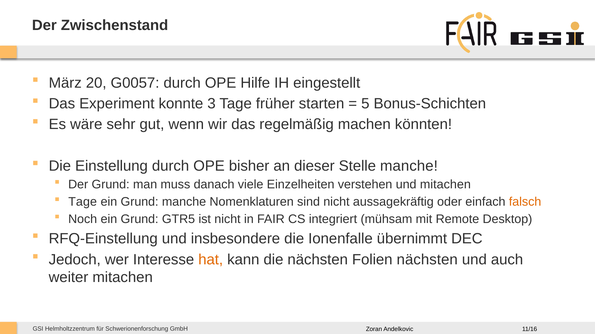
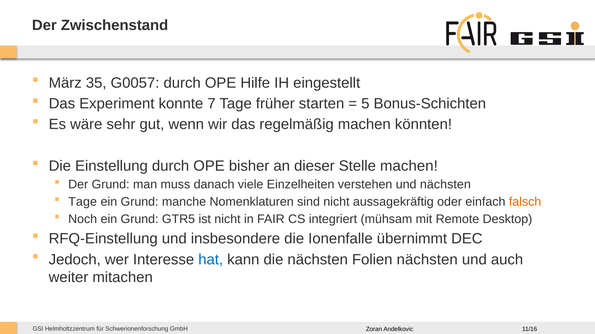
20: 20 -> 35
3: 3 -> 7
Stelle manche: manche -> machen
und mitachen: mitachen -> nächsten
hat colour: orange -> blue
